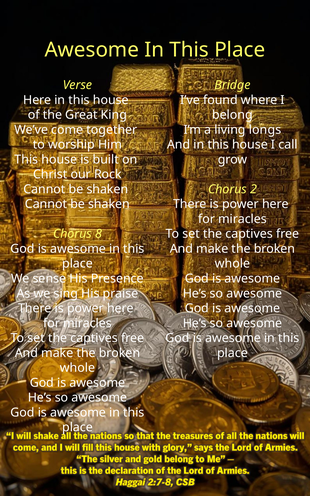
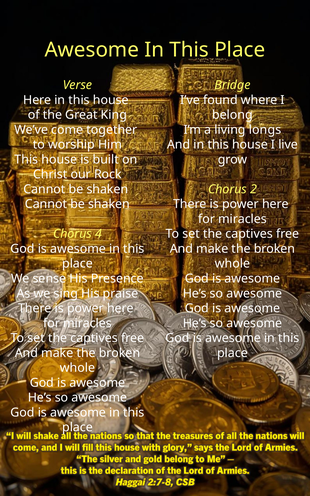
call: call -> live
8: 8 -> 4
